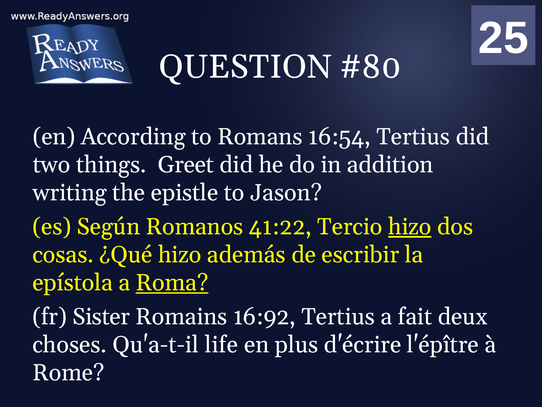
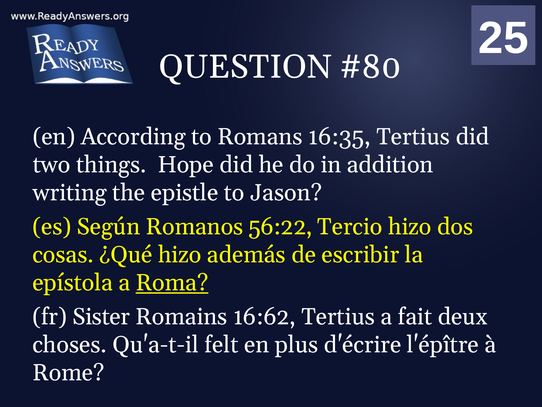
16:54: 16:54 -> 16:35
Greet: Greet -> Hope
41:22: 41:22 -> 56:22
hizo at (410, 226) underline: present -> none
16:92: 16:92 -> 16:62
life: life -> felt
